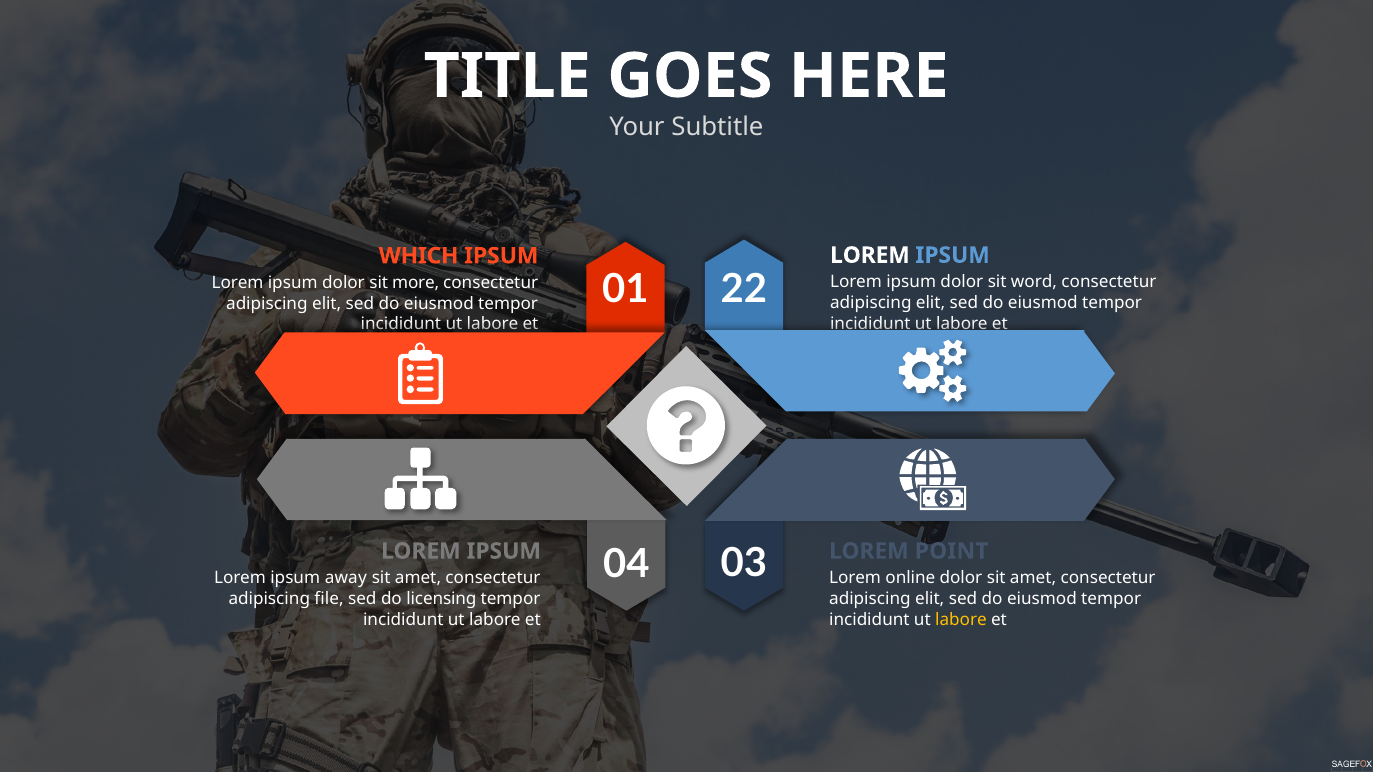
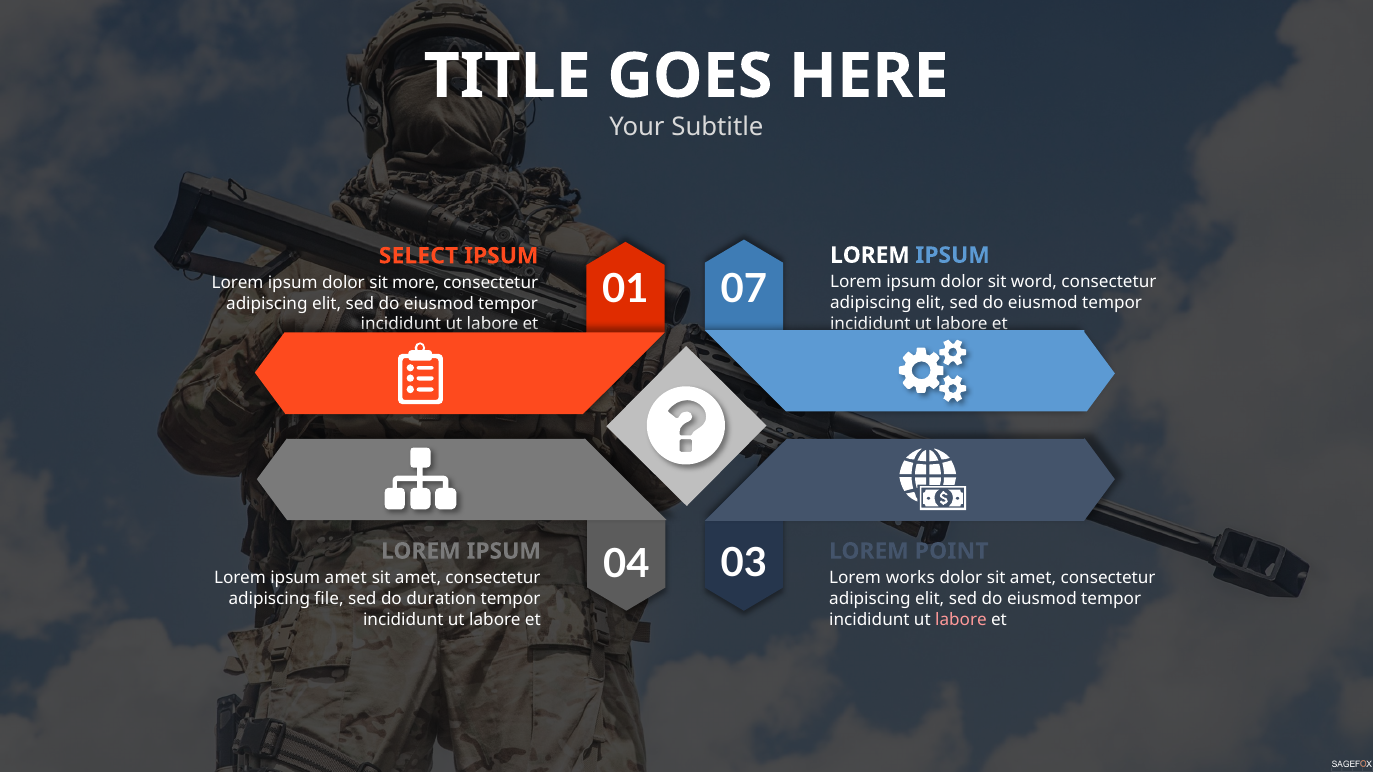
WHICH: WHICH -> SELECT
22: 22 -> 07
ipsum away: away -> amet
online: online -> works
licensing: licensing -> duration
labore at (961, 620) colour: yellow -> pink
